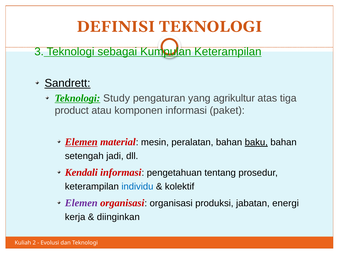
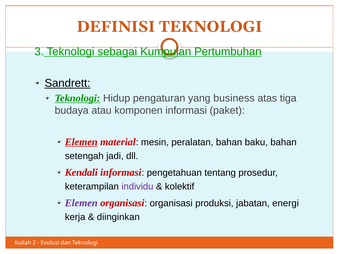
Keterampilan at (228, 52): Keterampilan -> Pertumbuhan
Study: Study -> Hidup
agrikultur: agrikultur -> business
product: product -> budaya
baku underline: present -> none
individu colour: blue -> purple
